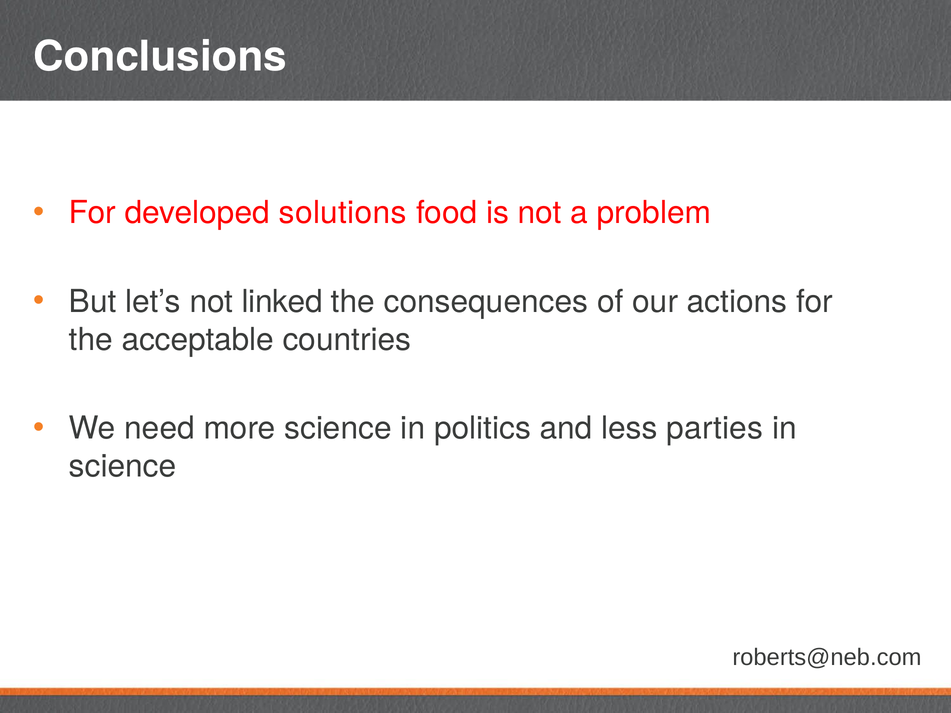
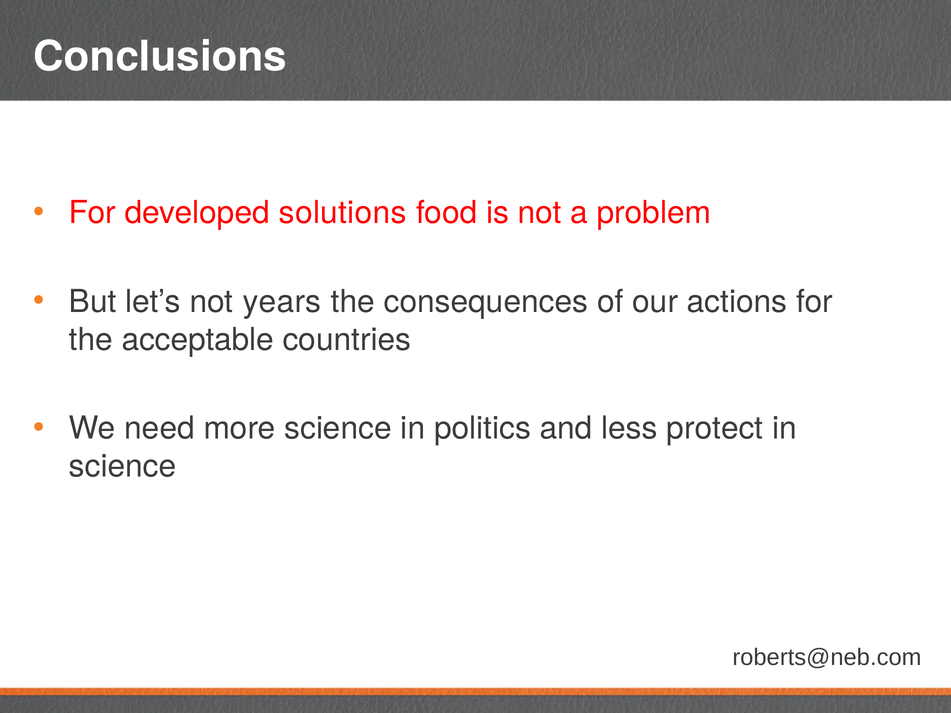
linked: linked -> years
parties: parties -> protect
